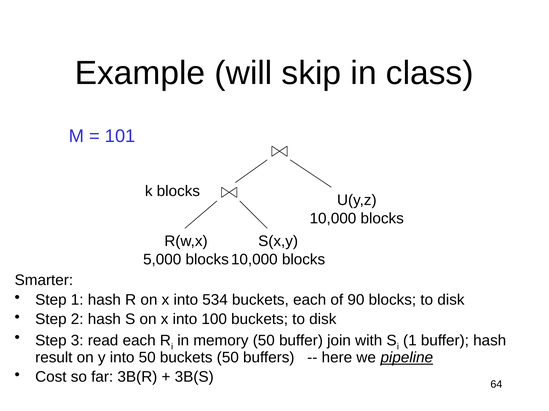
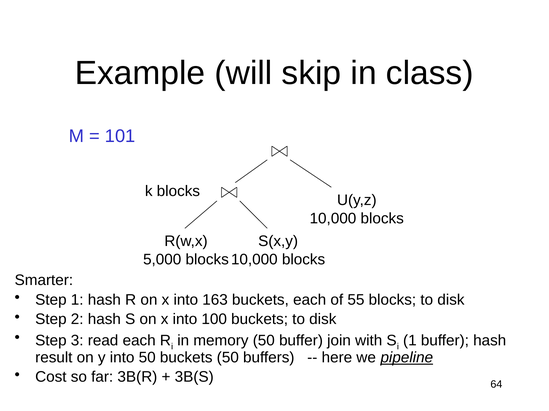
534: 534 -> 163
90: 90 -> 55
